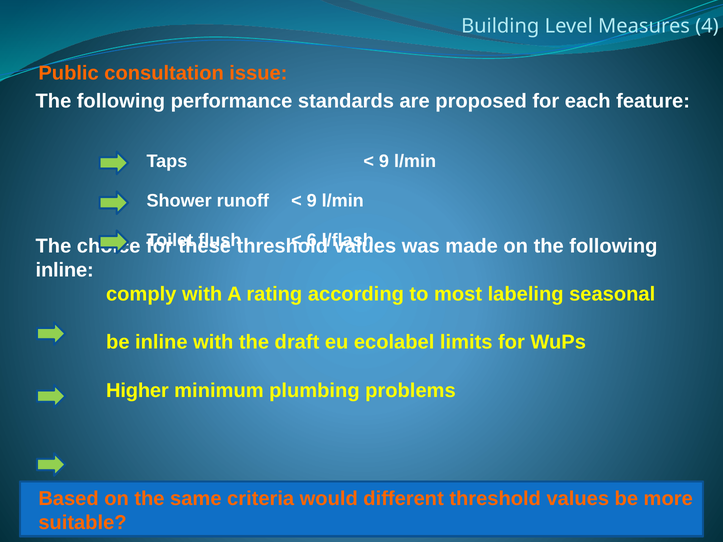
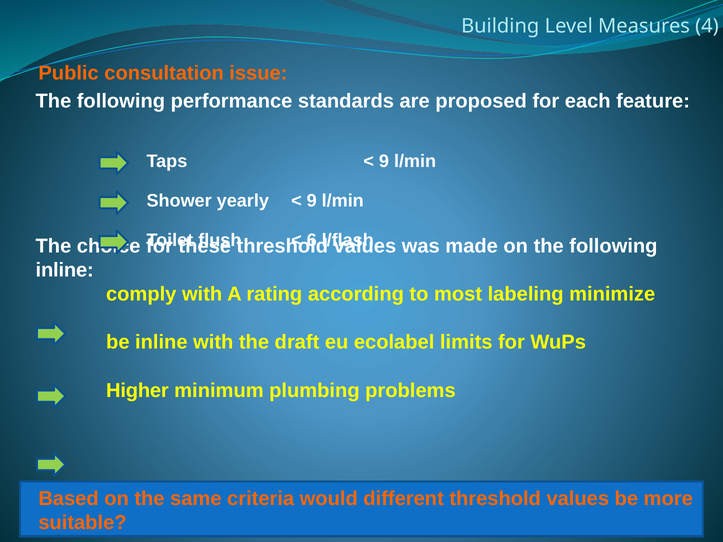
runoff: runoff -> yearly
seasonal: seasonal -> minimize
